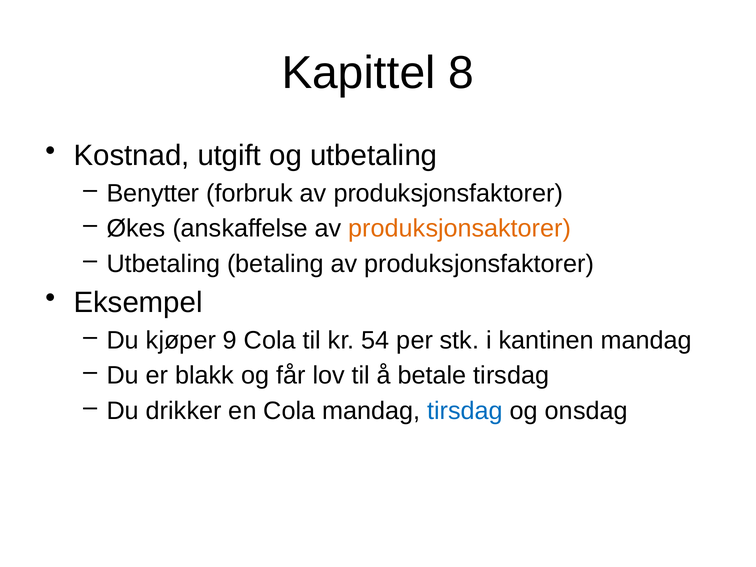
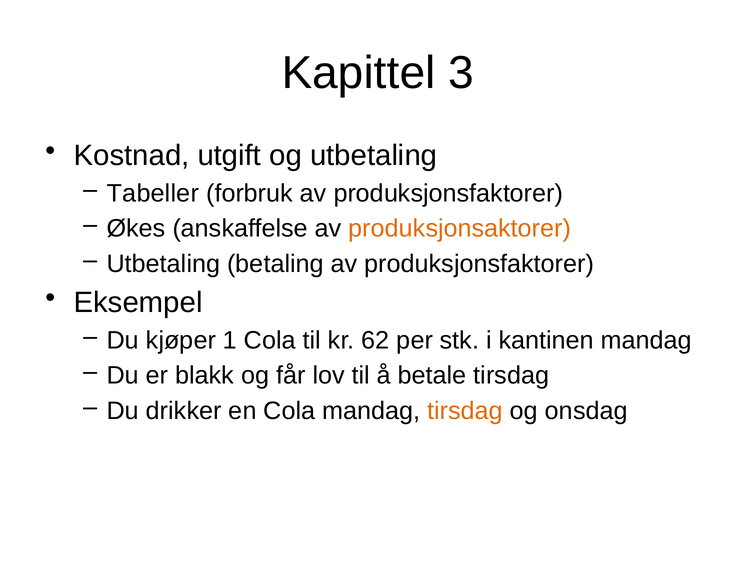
8: 8 -> 3
Benytter: Benytter -> Tabeller
9: 9 -> 1
54: 54 -> 62
tirsdag at (465, 411) colour: blue -> orange
